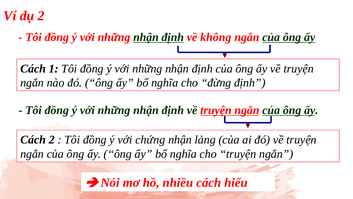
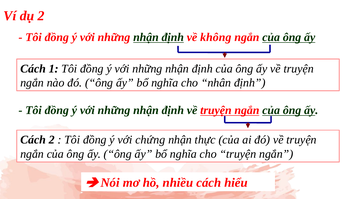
đừng: đừng -> nhân
lảng: lảng -> thực
